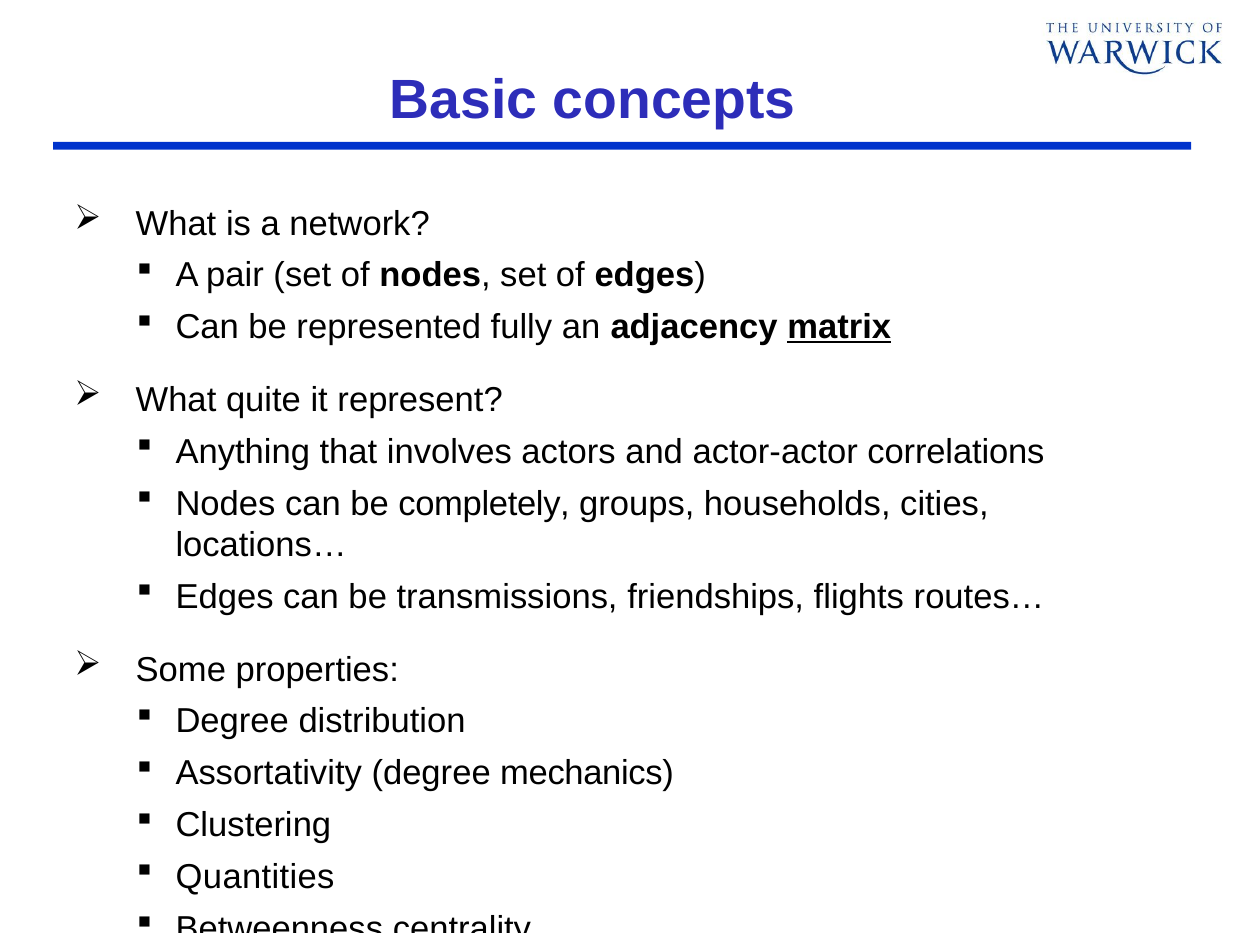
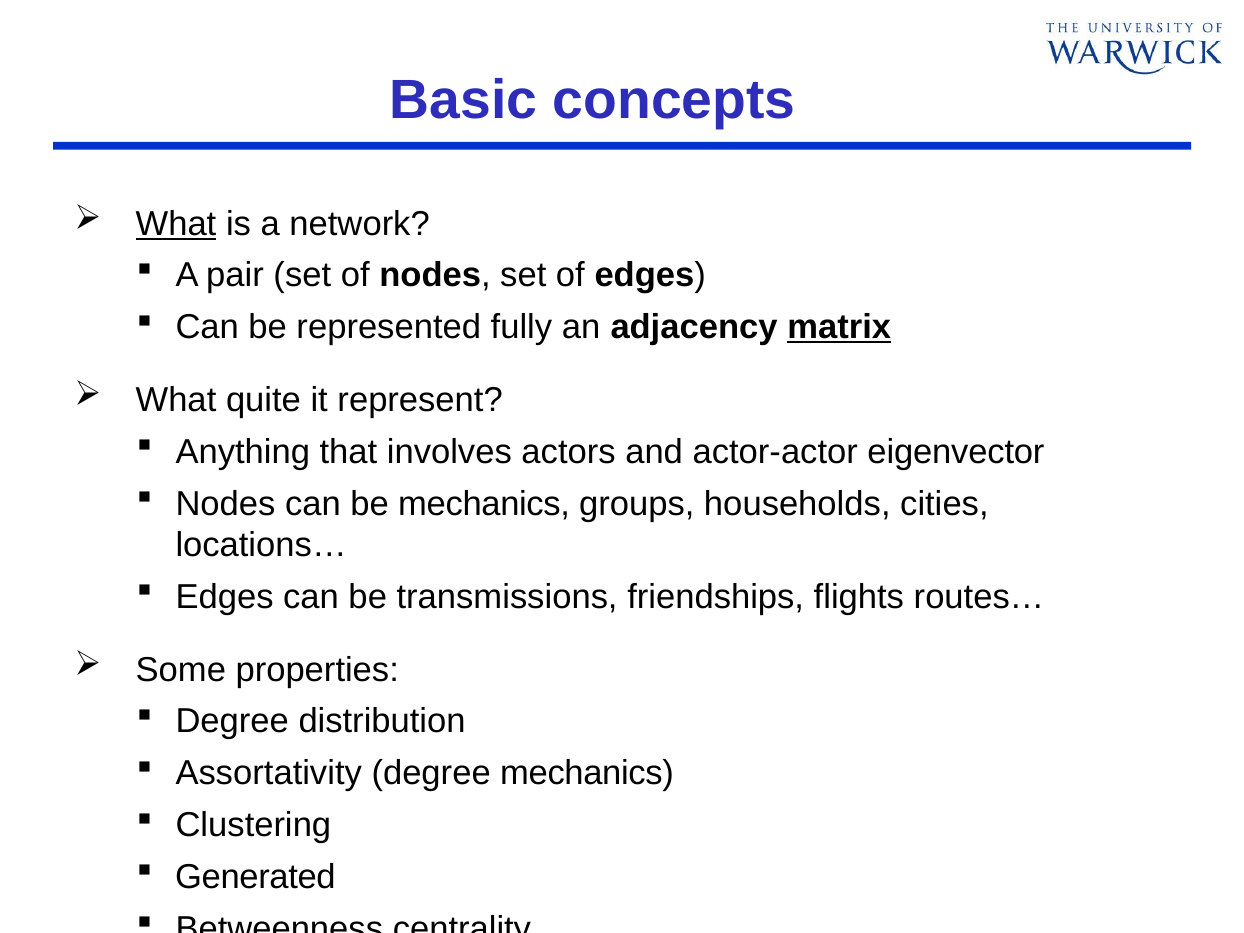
What at (176, 224) underline: none -> present
correlations: correlations -> eigenvector
be completely: completely -> mechanics
Quantities: Quantities -> Generated
